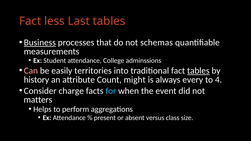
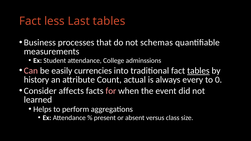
Business underline: present -> none
territories: territories -> currencies
might: might -> actual
4: 4 -> 0
charge: charge -> affects
for colour: light blue -> pink
matters: matters -> learned
